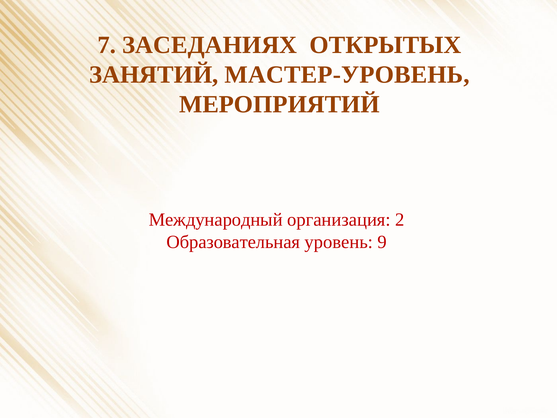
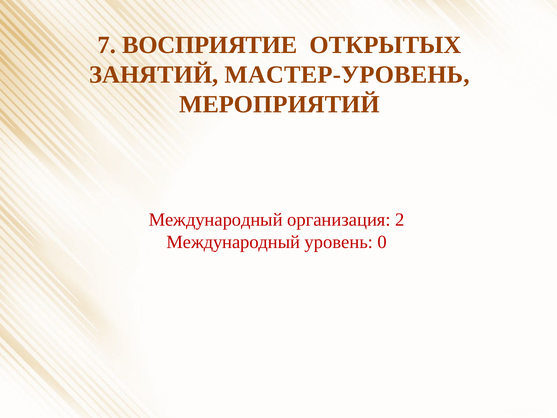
ЗАСЕДАНИЯХ: ЗАСЕДАНИЯХ -> ВОСПРИЯТИЕ
Образовательная at (233, 242): Образовательная -> Международный
9: 9 -> 0
